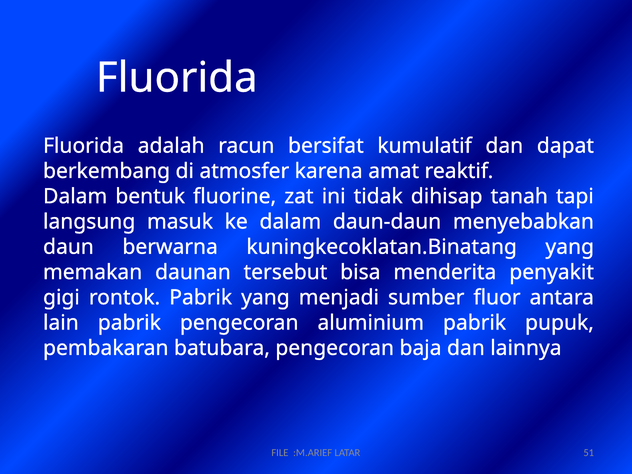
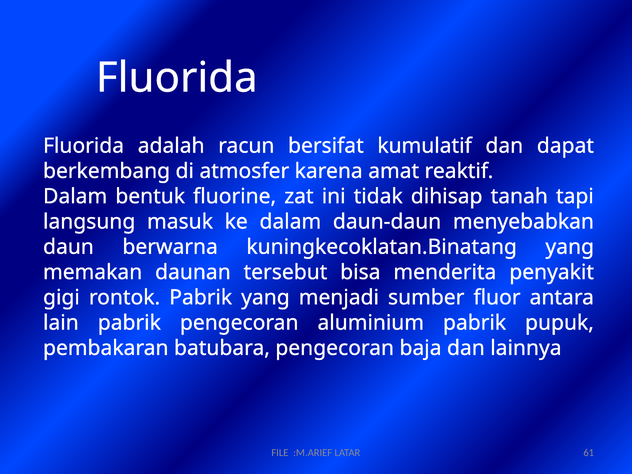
51: 51 -> 61
